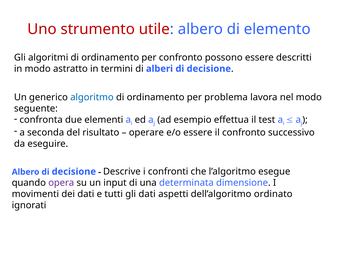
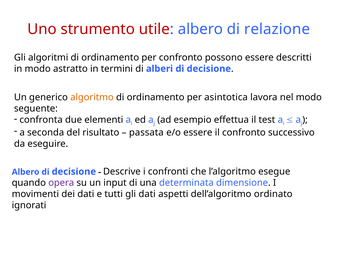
elemento: elemento -> relazione
algoritmo colour: blue -> orange
problema: problema -> asintotica
operare: operare -> passata
